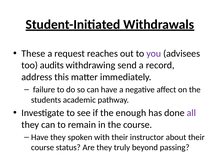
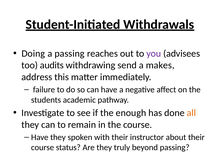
These: These -> Doing
a request: request -> passing
record: record -> makes
all colour: purple -> orange
